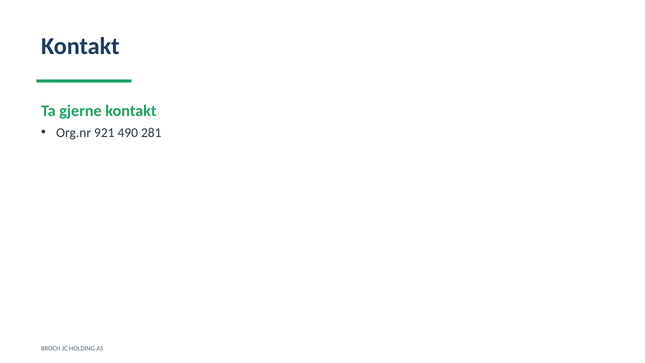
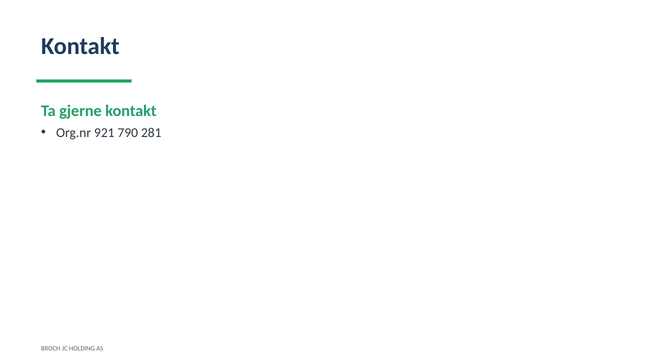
490: 490 -> 790
